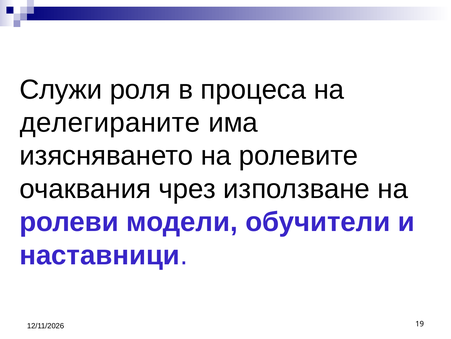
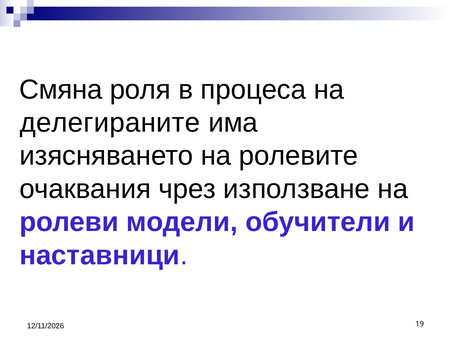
Служи: Служи -> Смяна
